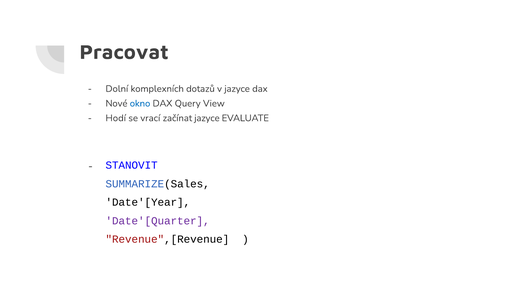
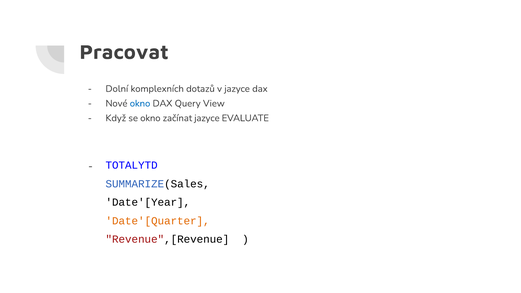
Hodí: Hodí -> Když
se vrací: vrací -> okno
STANOVIT: STANOVIT -> TOTALYTD
Date'[Quarter colour: purple -> orange
